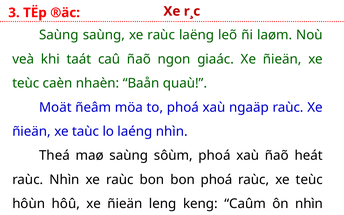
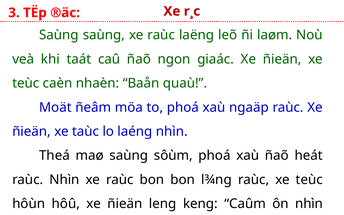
bon phoá: phoá -> l¾ng
